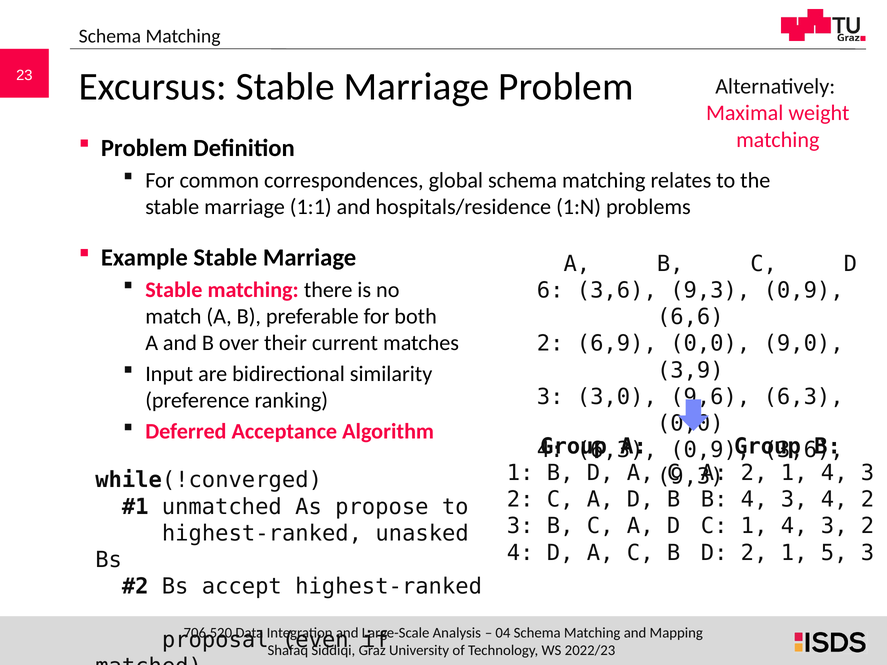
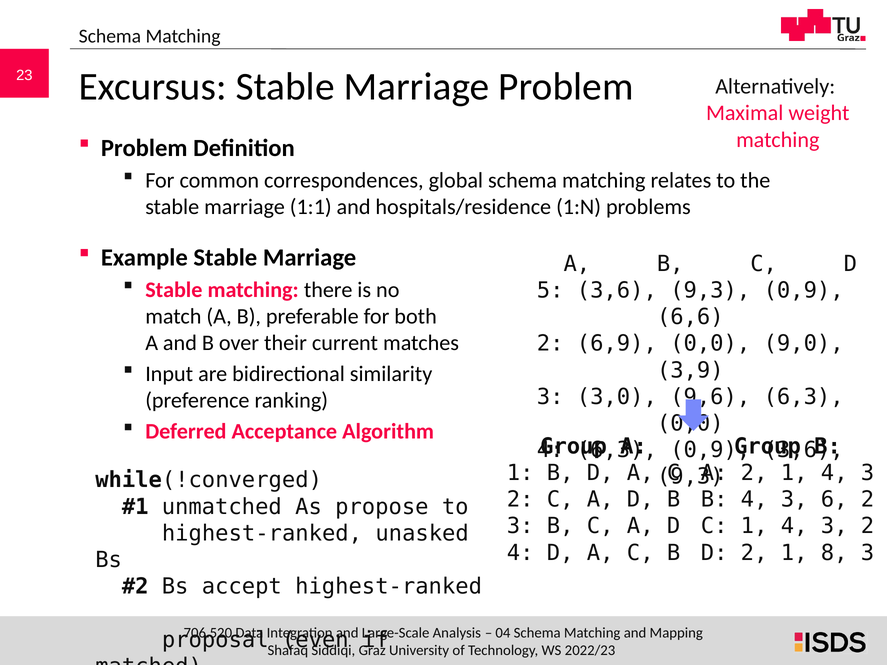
6: 6 -> 5
3 4: 4 -> 6
5: 5 -> 8
